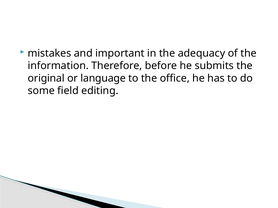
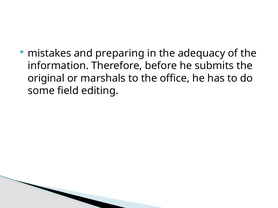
important: important -> preparing
language: language -> marshals
